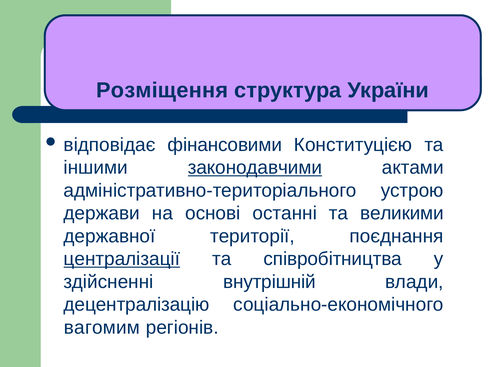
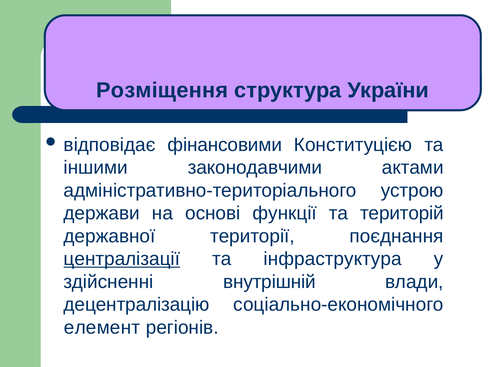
законодавчими underline: present -> none
останні: останні -> функції
великими: великими -> територій
співробітництва: співробітництва -> інфраструктура
вагомим: вагомим -> елемент
